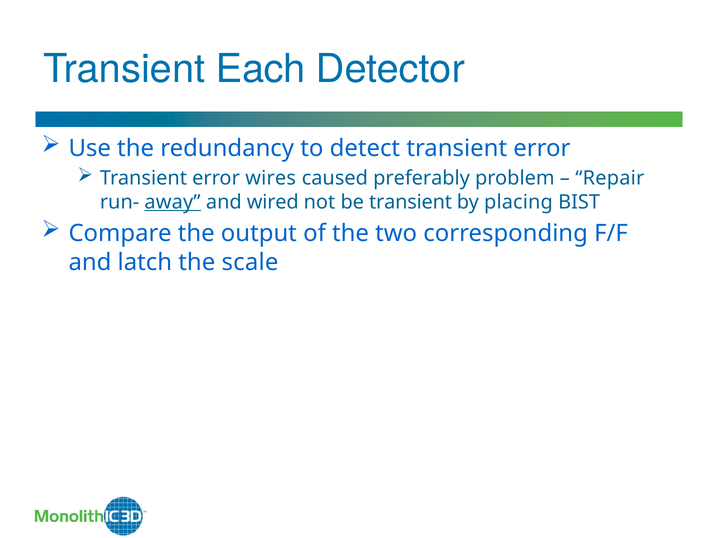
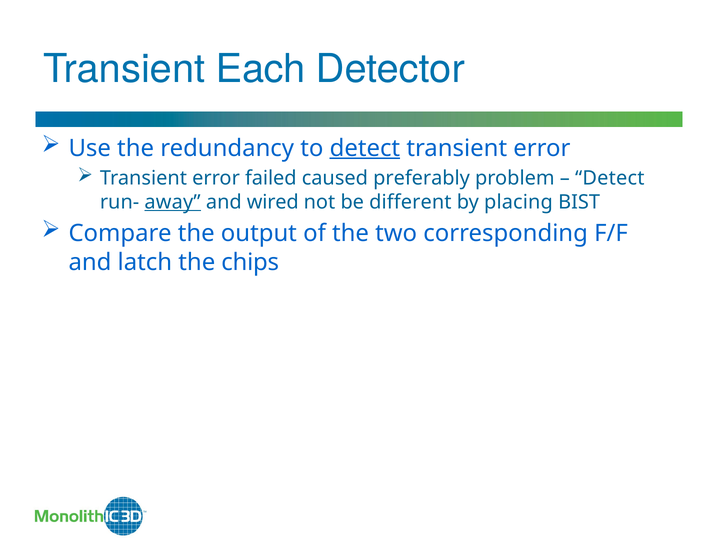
detect at (365, 148) underline: none -> present
wires: wires -> failed
Repair at (610, 178): Repair -> Detect
be transient: transient -> different
scale: scale -> chips
